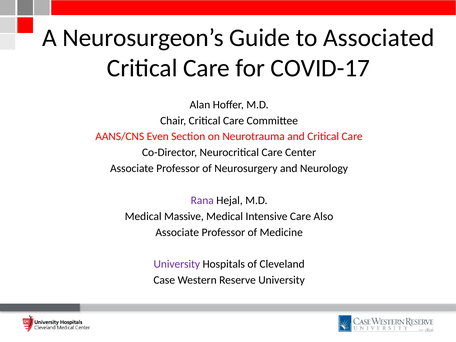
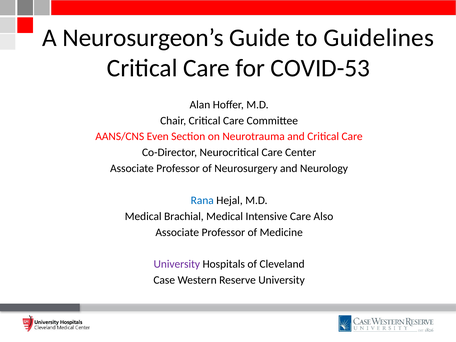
Associated: Associated -> Guidelines
COVID-17: COVID-17 -> COVID-53
Rana colour: purple -> blue
Massive: Massive -> Brachial
